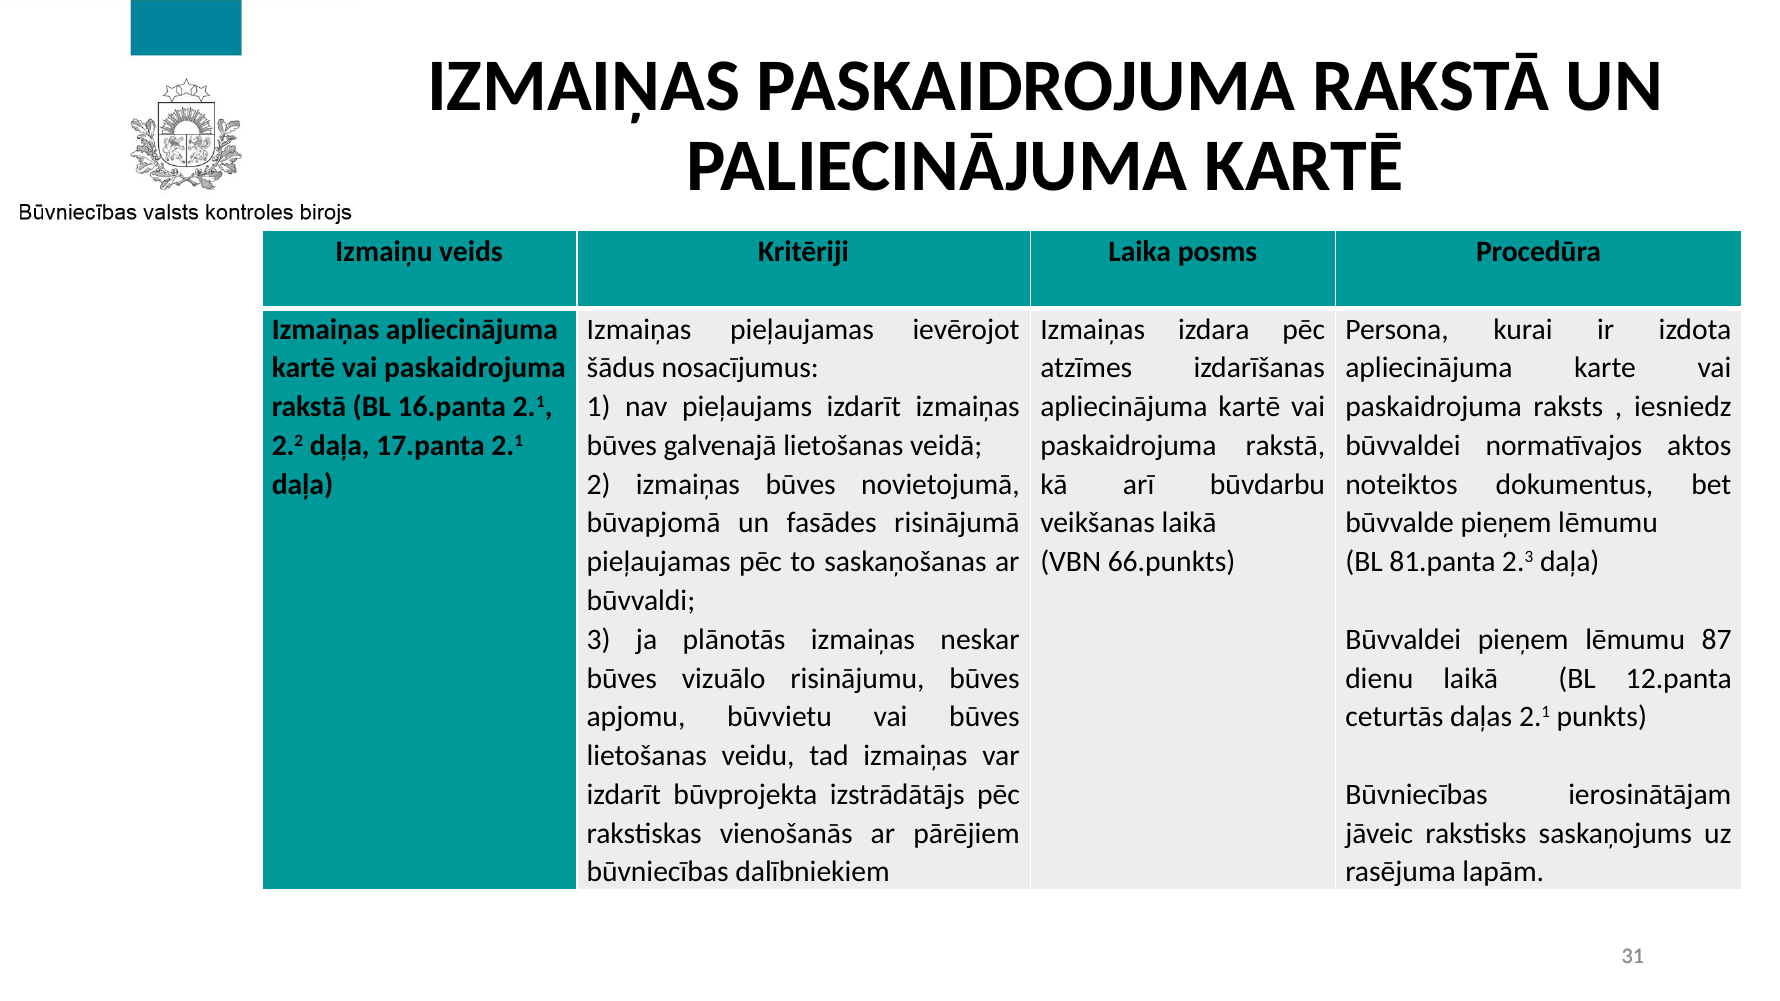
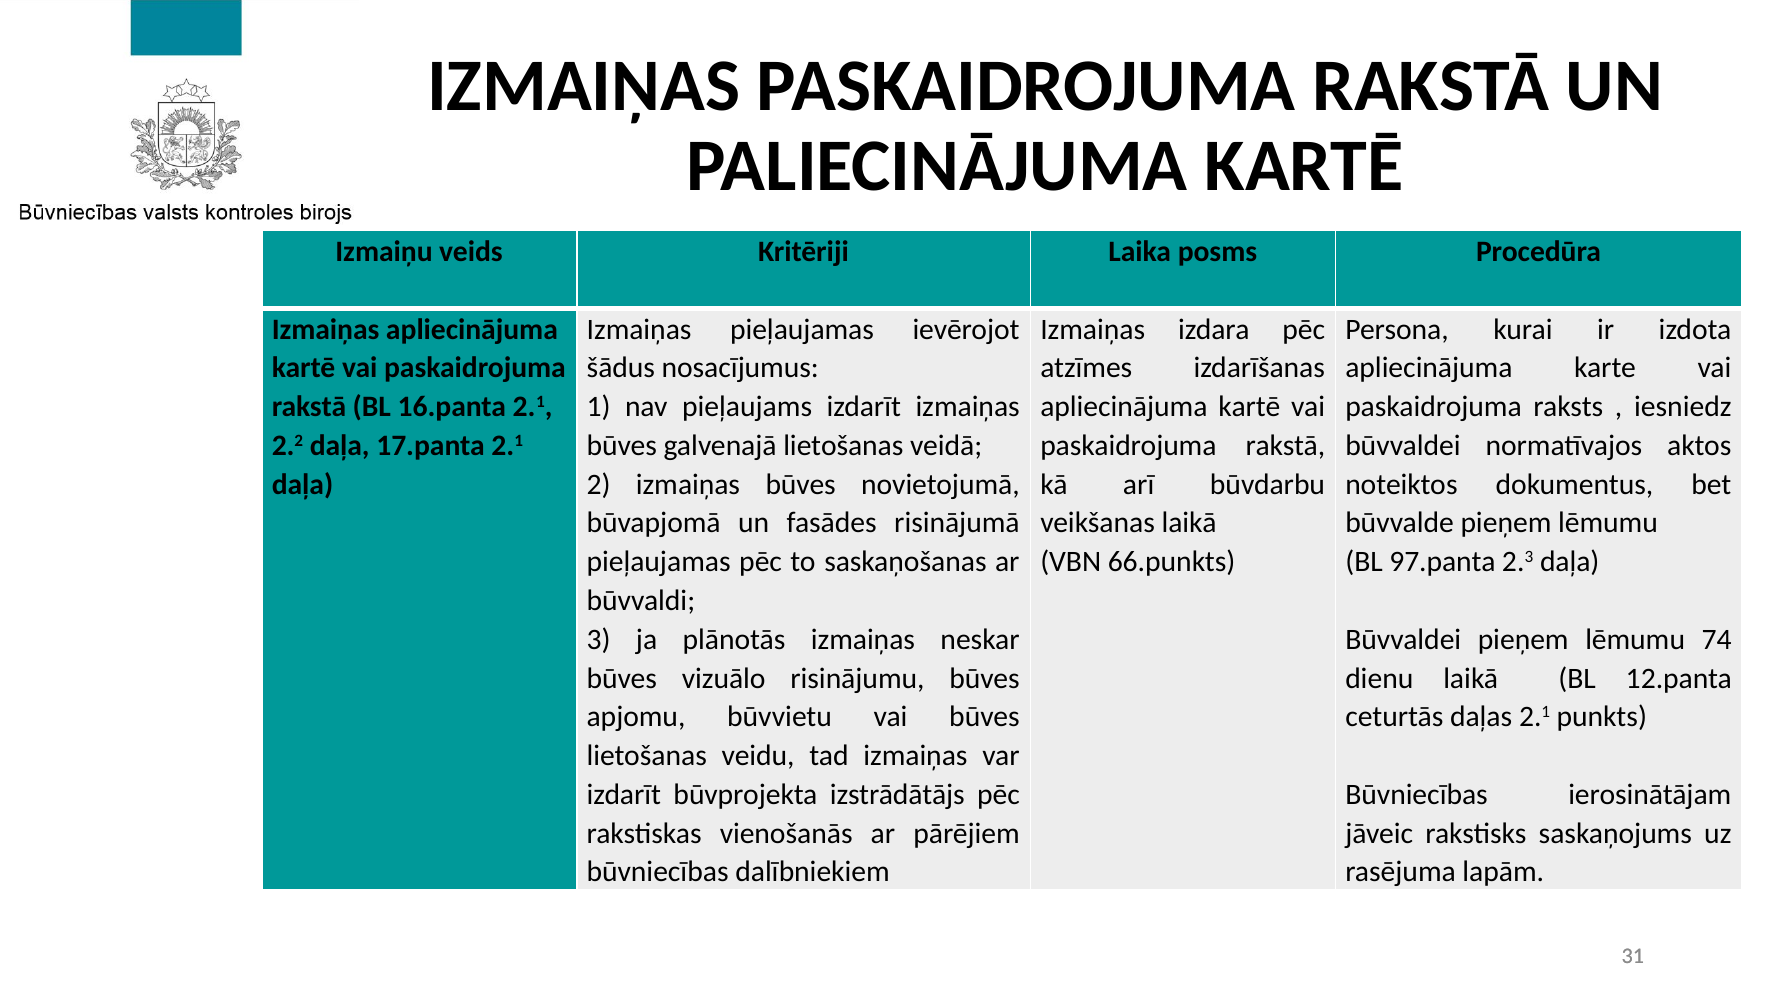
81.panta: 81.panta -> 97.panta
87: 87 -> 74
